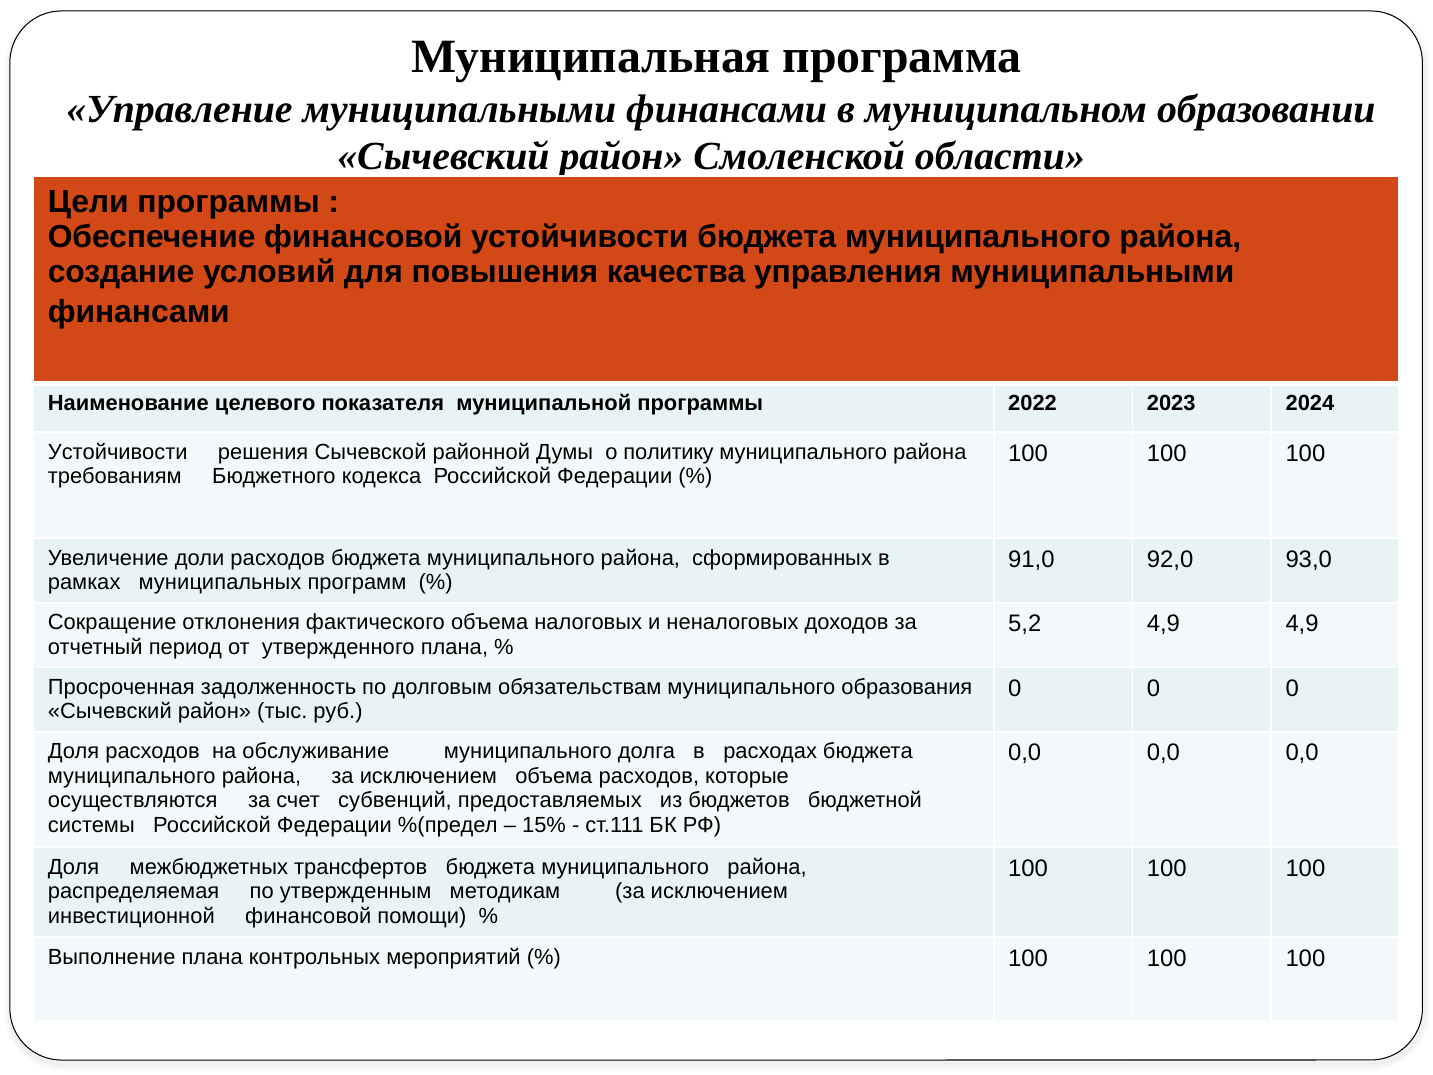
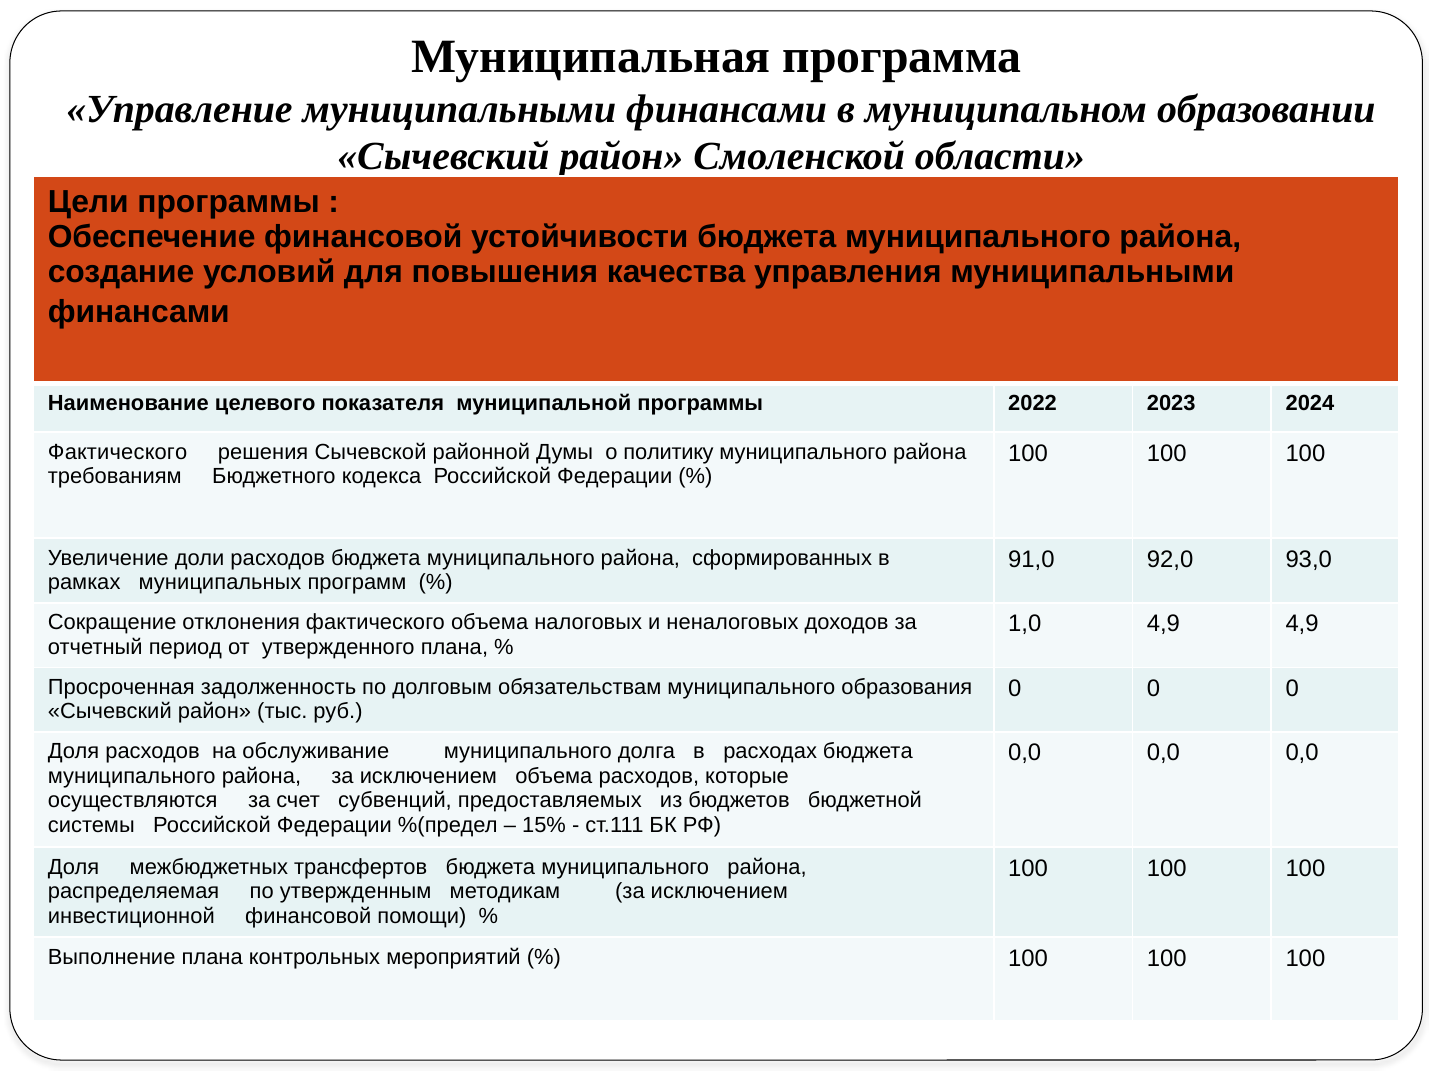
Устойчивости at (118, 452): Устойчивости -> Фактического
5,2: 5,2 -> 1,0
